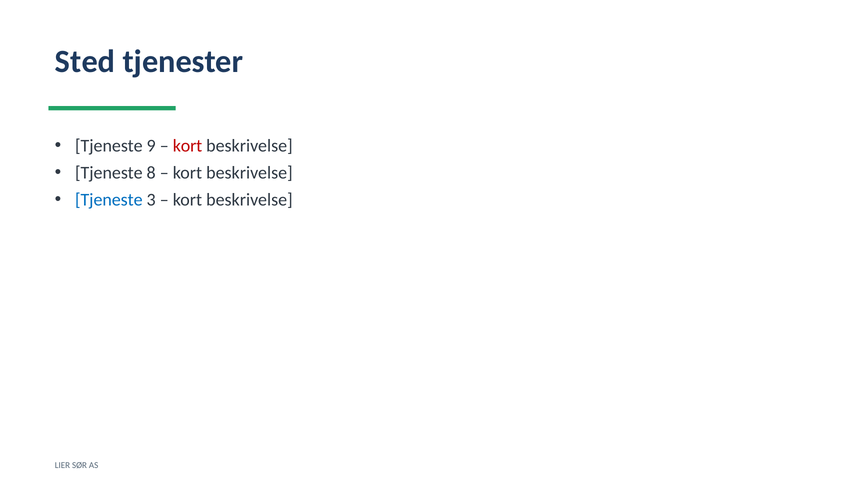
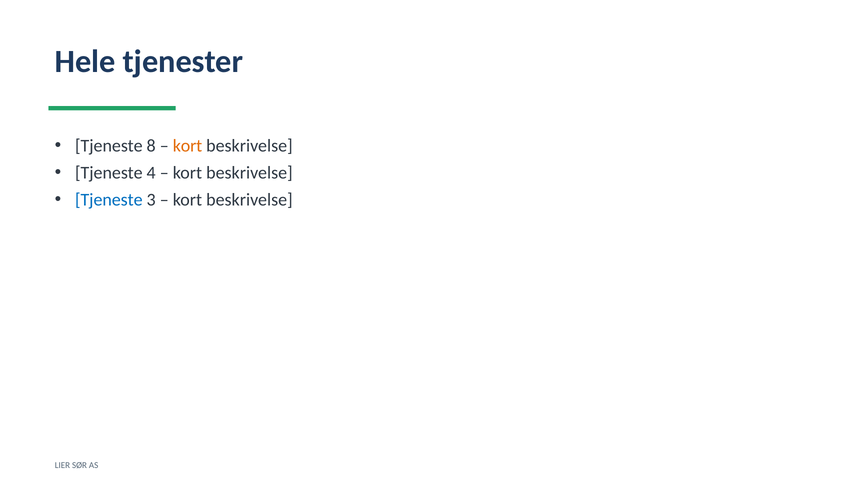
Sted: Sted -> Hele
9: 9 -> 8
kort at (188, 146) colour: red -> orange
8: 8 -> 4
